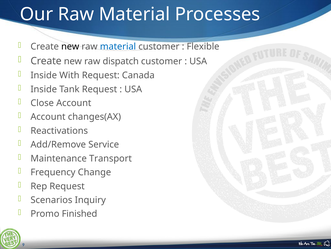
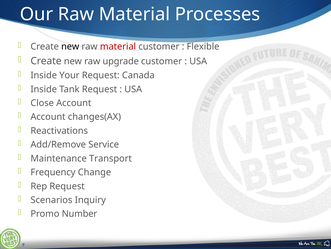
material at (118, 46) colour: blue -> red
dispatch: dispatch -> upgrade
With: With -> Your
Finished: Finished -> Number
